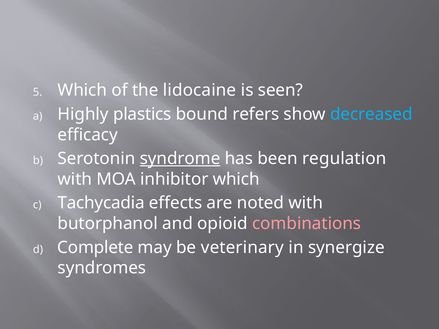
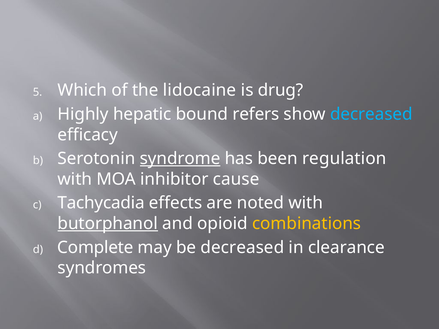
seen: seen -> drug
plastics: plastics -> hepatic
inhibitor which: which -> cause
butorphanol underline: none -> present
combinations colour: pink -> yellow
be veterinary: veterinary -> decreased
synergize: synergize -> clearance
